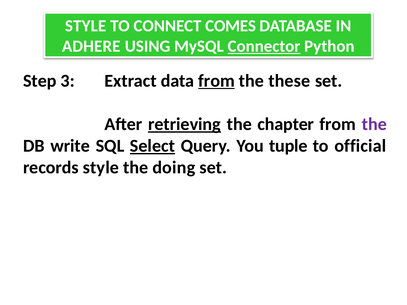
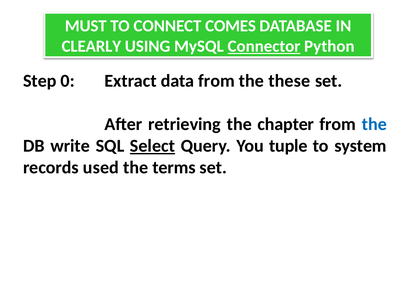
STYLE at (86, 26): STYLE -> MUST
ADHERE: ADHERE -> CLEARLY
3: 3 -> 0
from at (217, 81) underline: present -> none
retrieving underline: present -> none
the at (374, 124) colour: purple -> blue
official: official -> system
records style: style -> used
doing: doing -> terms
